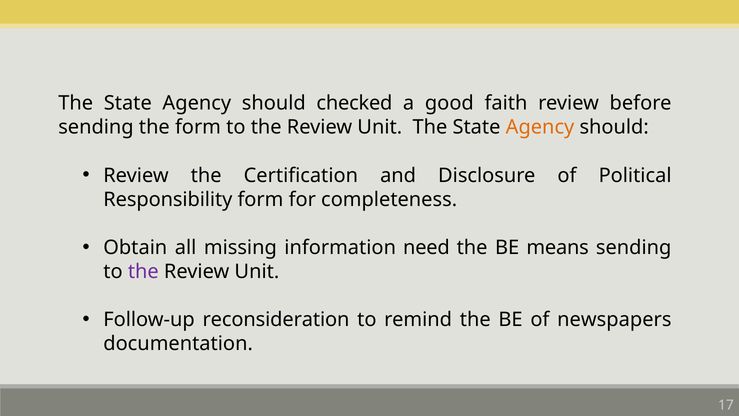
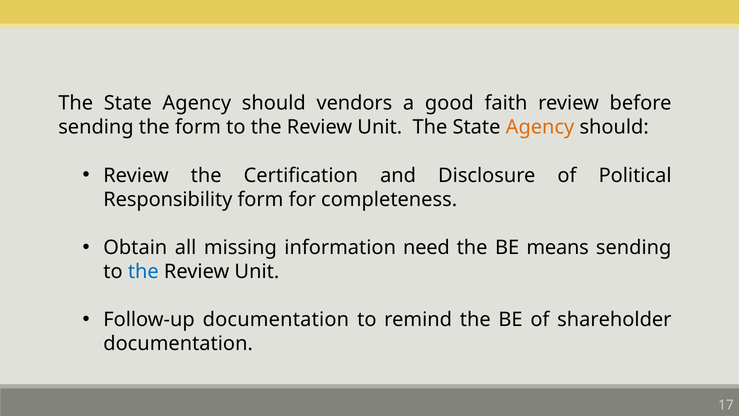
checked: checked -> vendors
the at (143, 271) colour: purple -> blue
Follow-up reconsideration: reconsideration -> documentation
newspapers: newspapers -> shareholder
